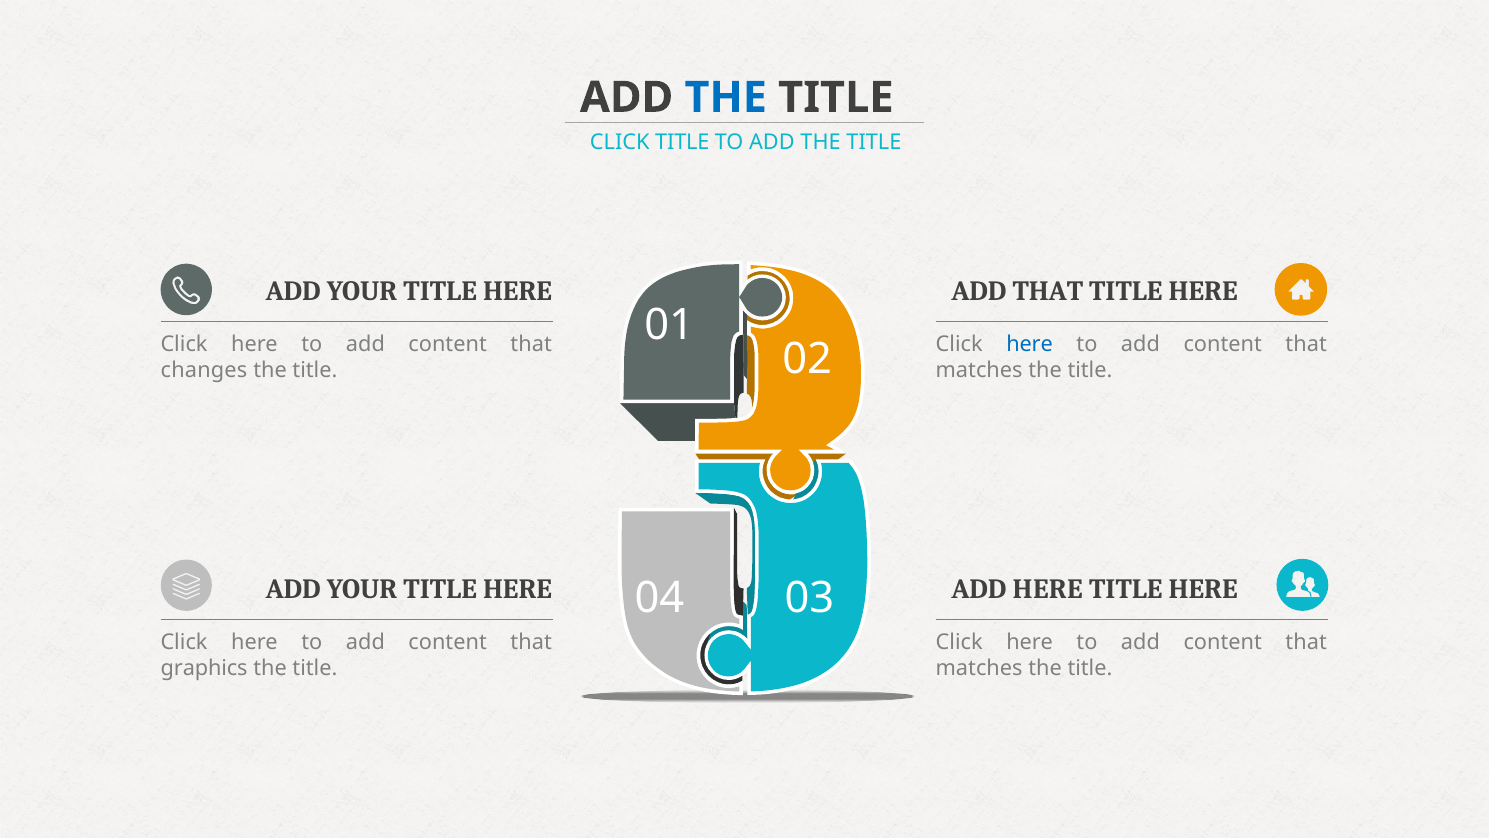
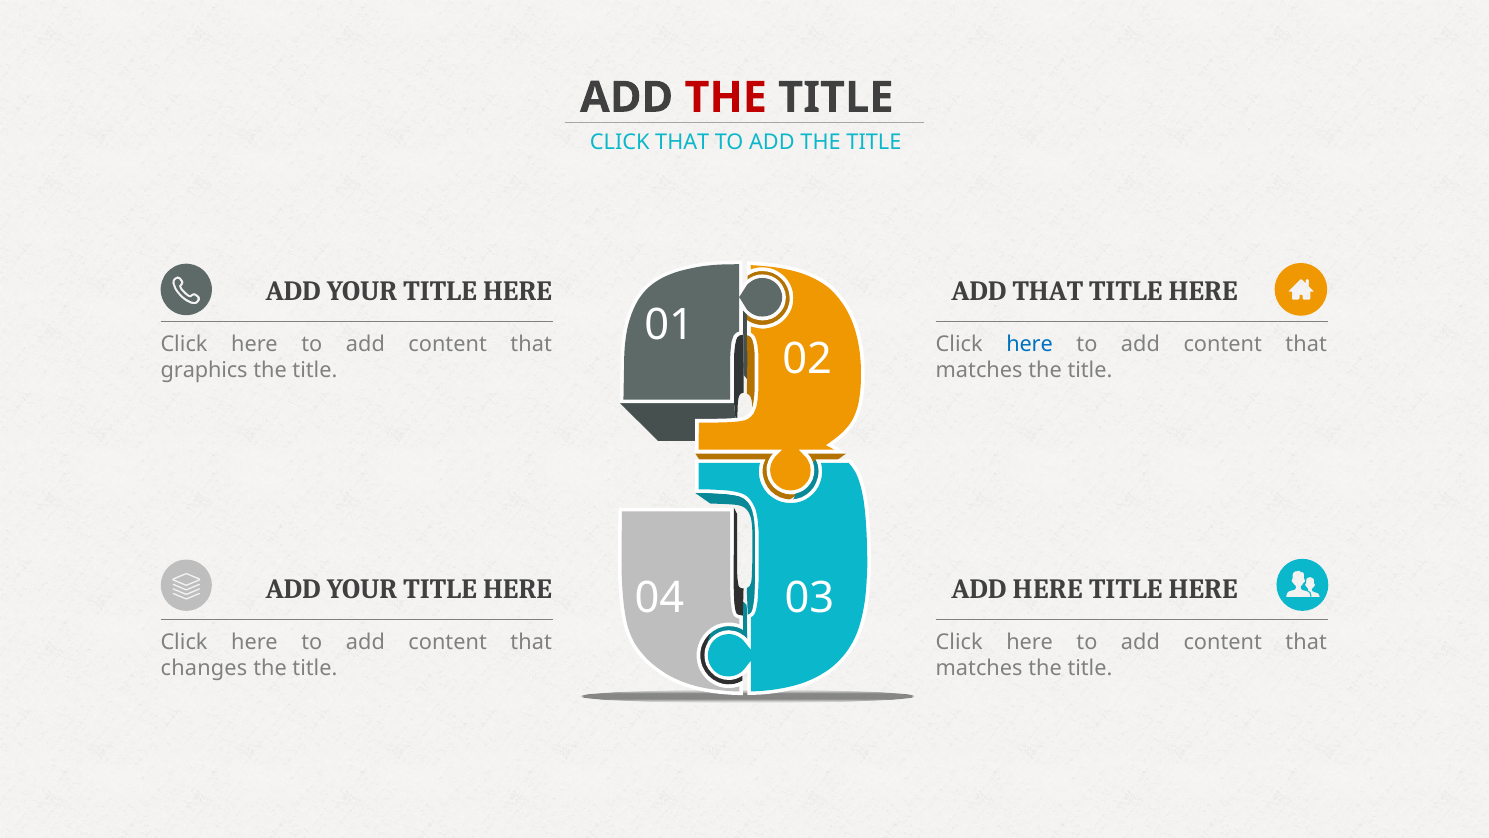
THE at (726, 97) colour: blue -> red
CLICK TITLE: TITLE -> THAT
changes: changes -> graphics
graphics: graphics -> changes
